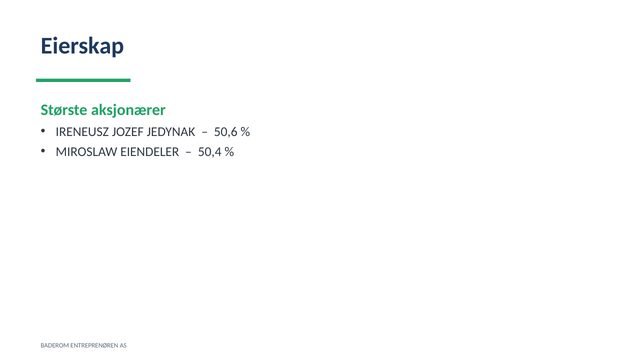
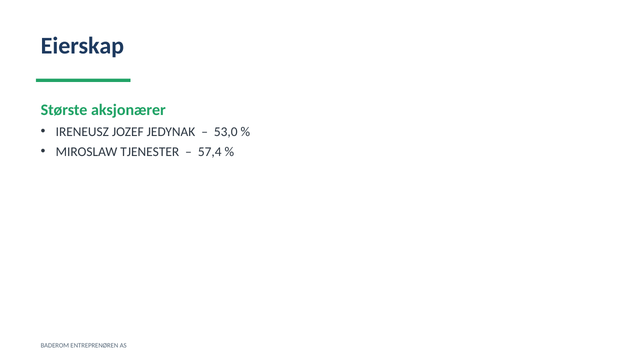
50,6: 50,6 -> 53,0
EIENDELER: EIENDELER -> TJENESTER
50,4: 50,4 -> 57,4
